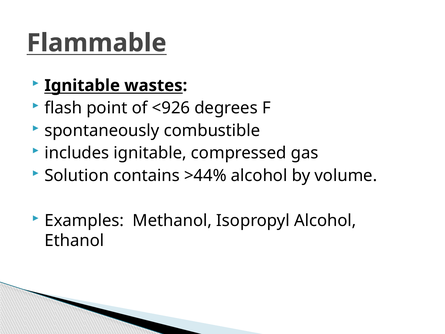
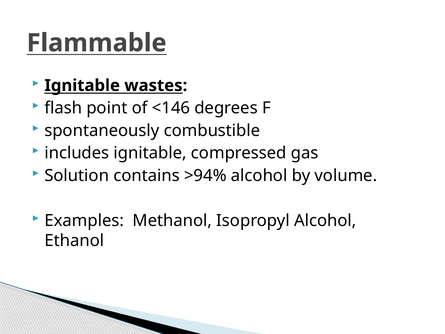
<926: <926 -> <146
>44%: >44% -> >94%
